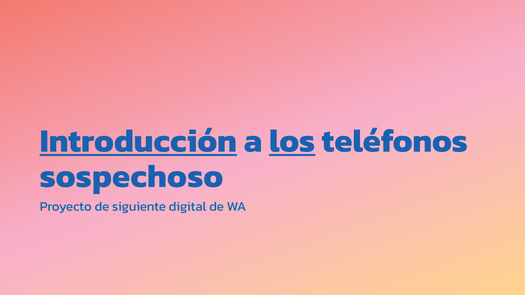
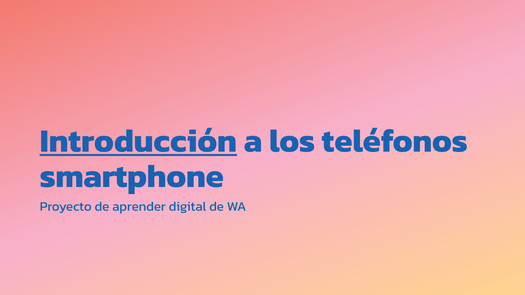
los underline: present -> none
sospechoso: sospechoso -> smartphone
siguiente: siguiente -> aprender
